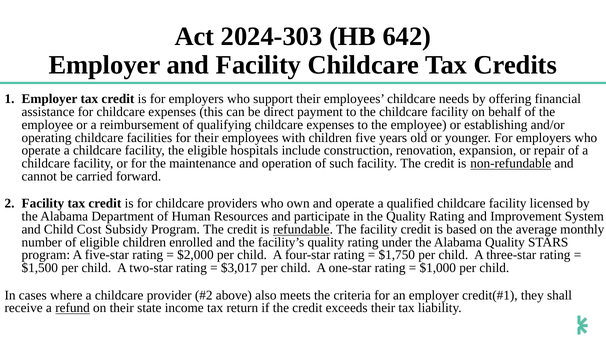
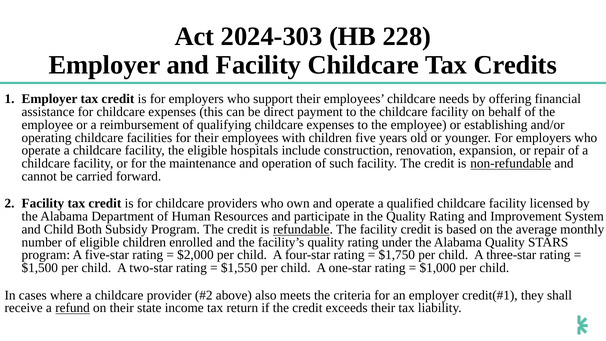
642: 642 -> 228
Cost: Cost -> Both
$3,017: $3,017 -> $1,550
